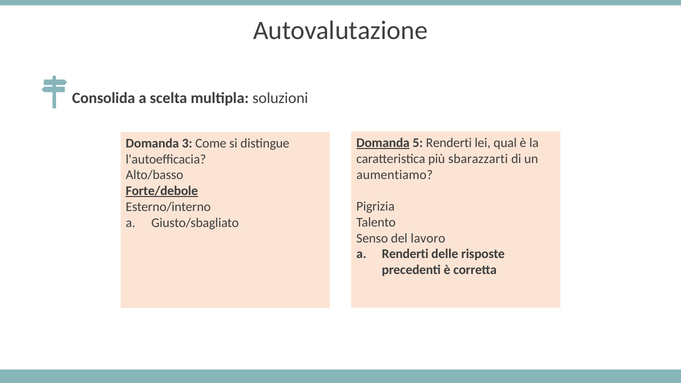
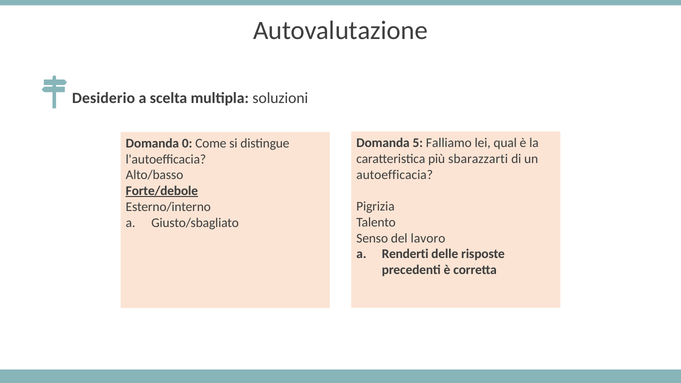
Consolida: Consolida -> Desiderio
Domanda at (383, 143) underline: present -> none
5 Renderti: Renderti -> Falliamo
3: 3 -> 0
aumentiamo: aumentiamo -> autoefficacia
